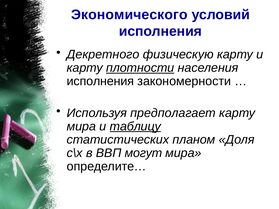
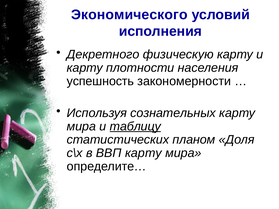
плотности underline: present -> none
исполнения at (100, 81): исполнения -> успешность
предполагает: предполагает -> сознательных
ВВП могут: могут -> карту
